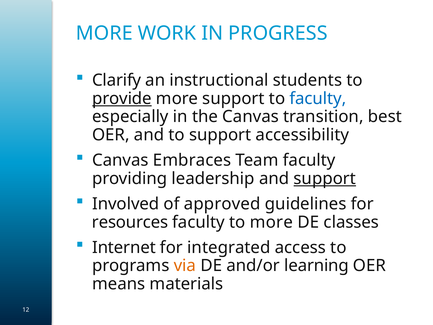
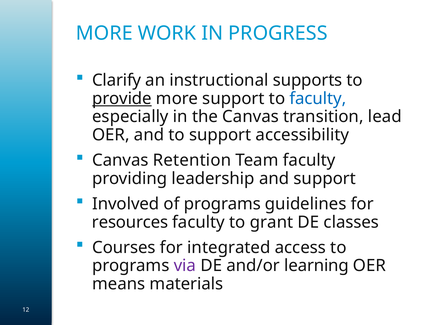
students: students -> supports
best: best -> lead
Embraces: Embraces -> Retention
support at (325, 178) underline: present -> none
of approved: approved -> programs
to more: more -> grant
Internet: Internet -> Courses
via colour: orange -> purple
